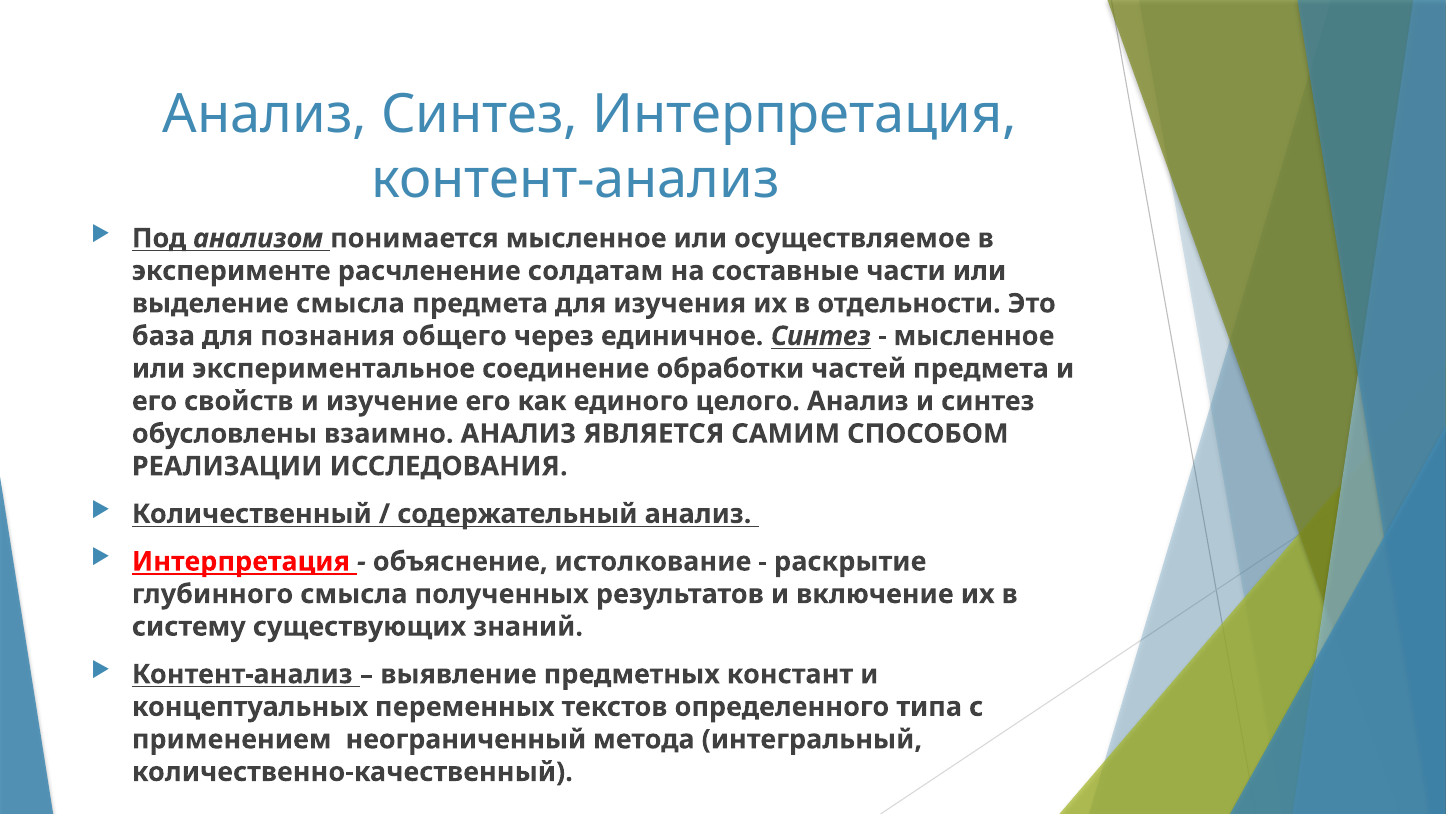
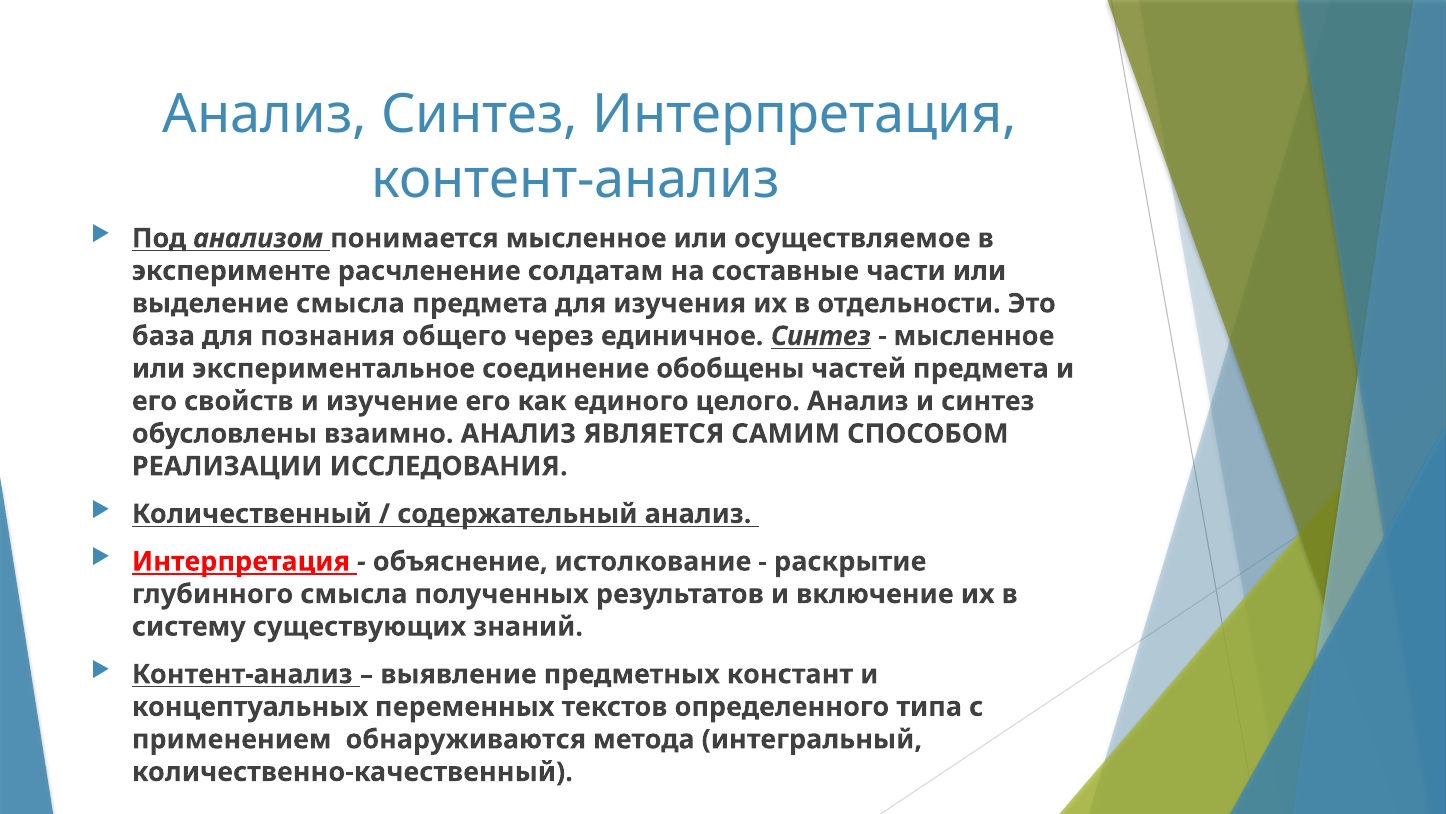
обработки: обработки -> обобщены
неограниченный: неограниченный -> обнаруживаются
